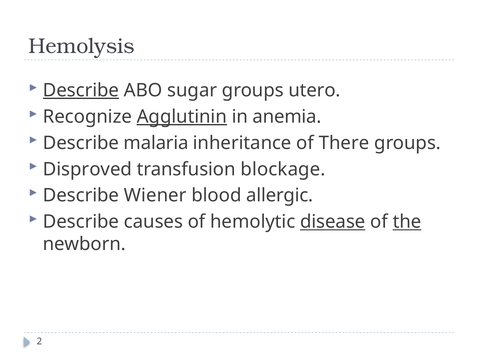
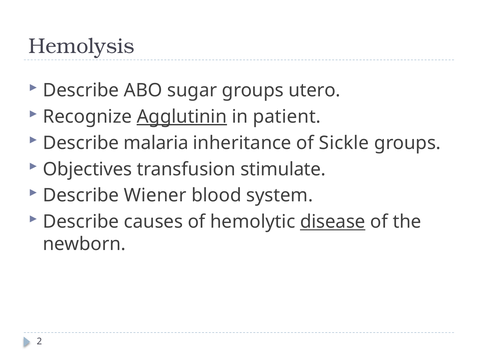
Describe at (81, 90) underline: present -> none
anemia: anemia -> patient
There: There -> Sickle
Disproved: Disproved -> Objectives
blockage: blockage -> stimulate
allergic: allergic -> system
the underline: present -> none
